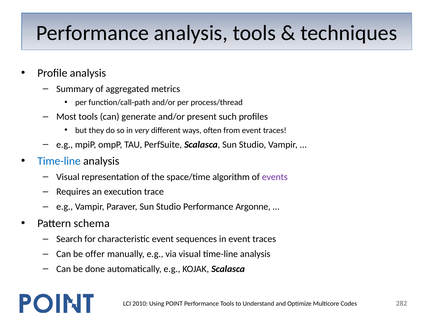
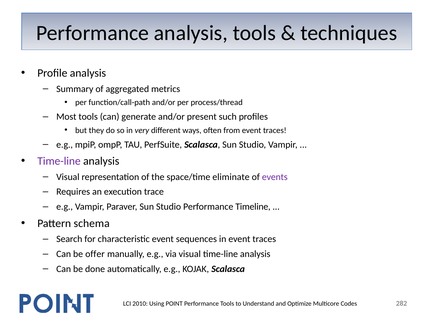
Time-line at (59, 161) colour: blue -> purple
algorithm: algorithm -> eliminate
Argonne: Argonne -> Timeline
